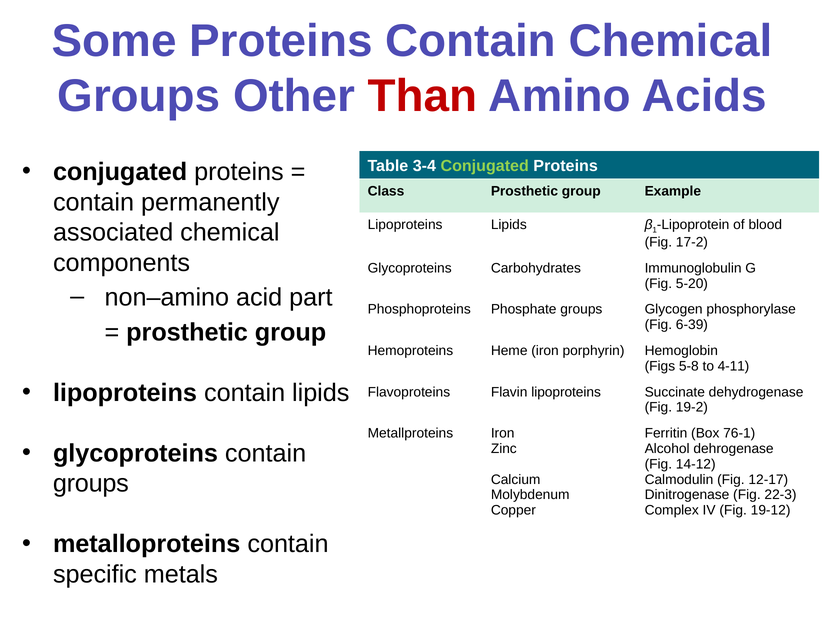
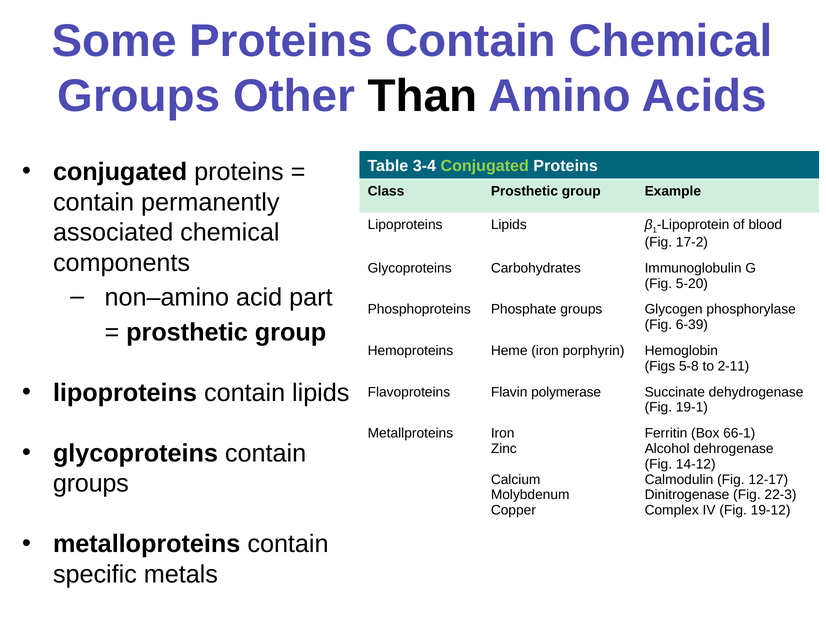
Than colour: red -> black
4-11: 4-11 -> 2-11
Flavin lipoproteins: lipoproteins -> polymerase
19-2: 19-2 -> 19-1
76-1: 76-1 -> 66-1
